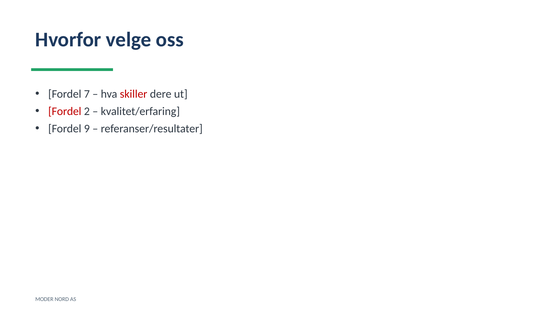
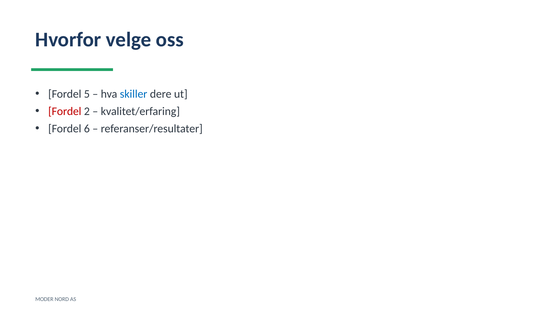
7: 7 -> 5
skiller colour: red -> blue
9: 9 -> 6
